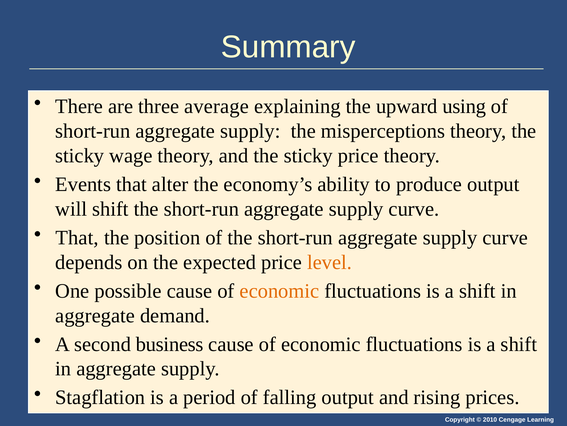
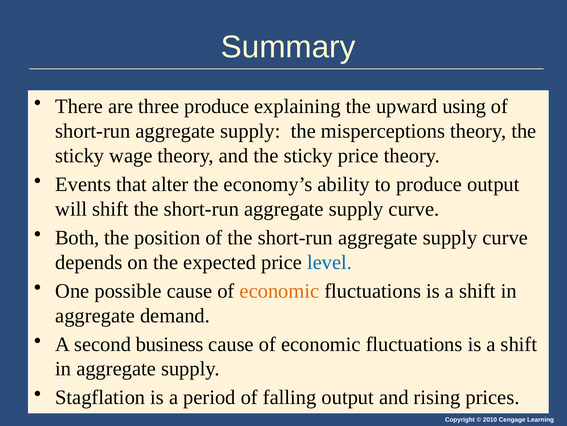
three average: average -> produce
That at (77, 237): That -> Both
level colour: orange -> blue
